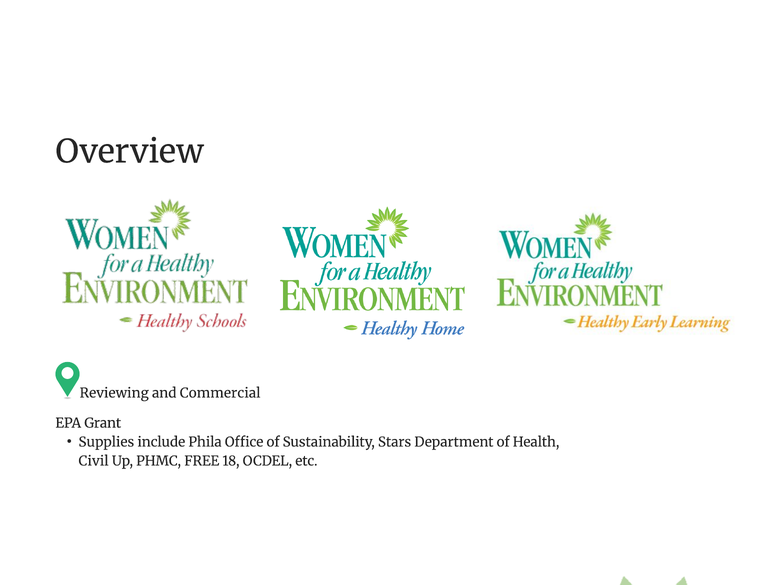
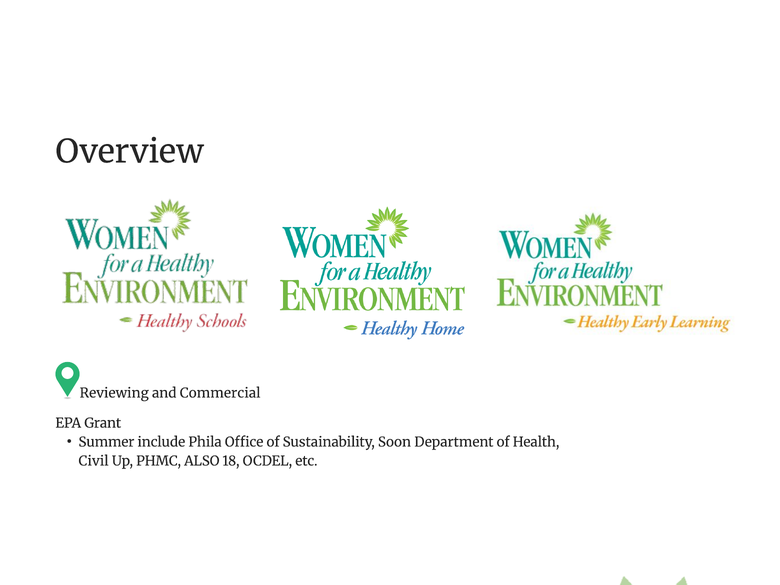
Supplies: Supplies -> Summer
Stars: Stars -> Soon
FREE: FREE -> ALSO
